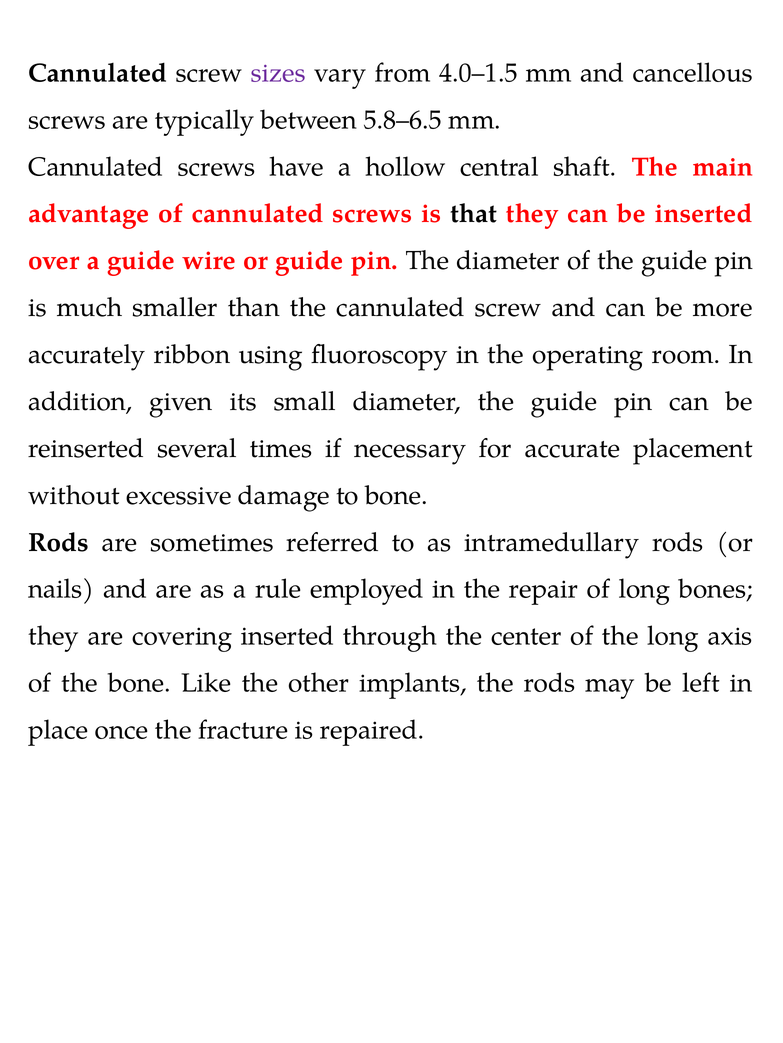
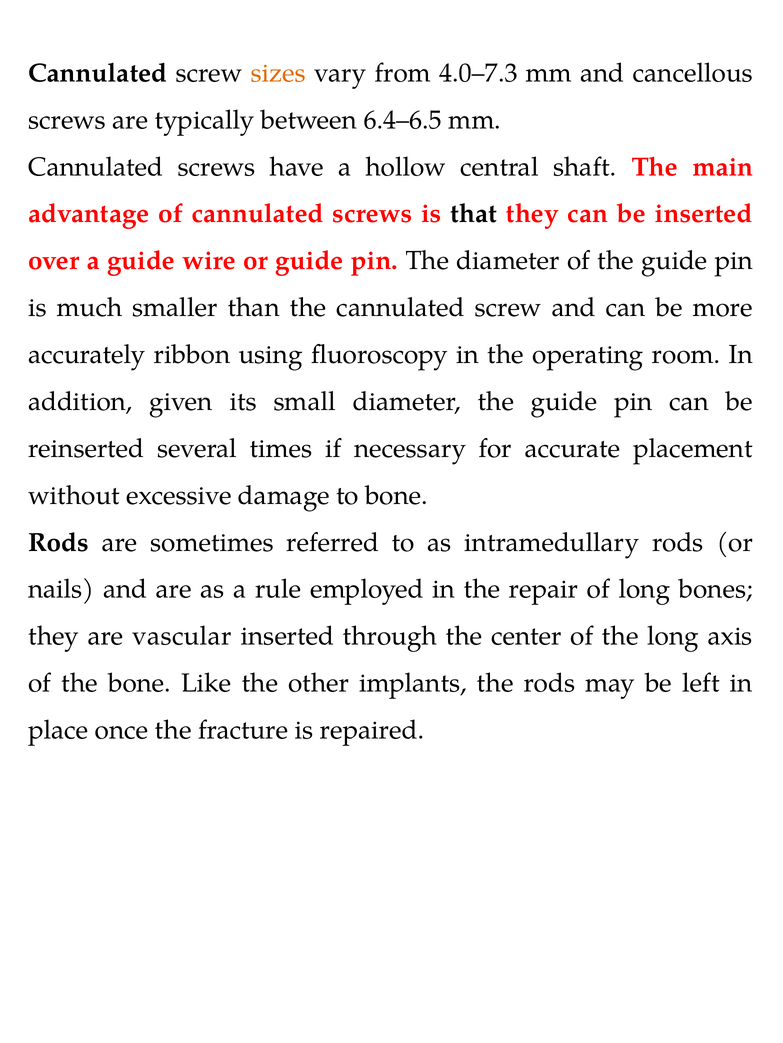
sizes colour: purple -> orange
4.0–1.5: 4.0–1.5 -> 4.0–7.3
5.8–6.5: 5.8–6.5 -> 6.4–6.5
covering: covering -> vascular
